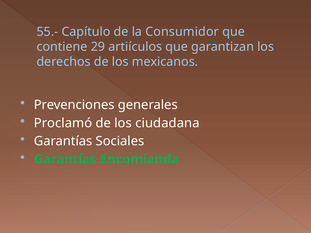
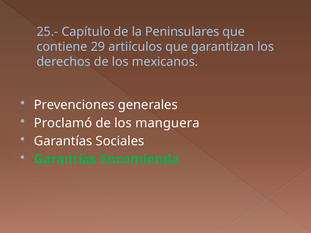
55.-: 55.- -> 25.-
Consumidor: Consumidor -> Peninsulares
ciudadana: ciudadana -> manguera
